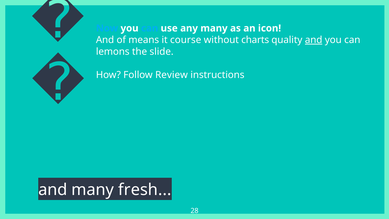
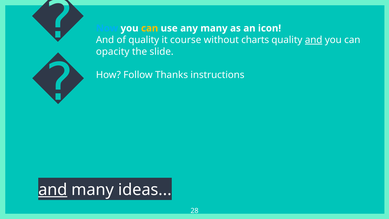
can at (150, 28) colour: light blue -> yellow
of means: means -> quality
lemons: lemons -> opacity
Review: Review -> Thanks
and at (53, 190) underline: none -> present
fresh: fresh -> ideas
